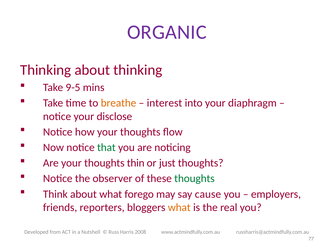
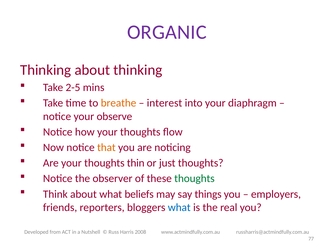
9-5: 9-5 -> 2-5
disclose: disclose -> observe
that colour: green -> orange
forego: forego -> beliefs
cause: cause -> things
what at (179, 208) colour: orange -> blue
